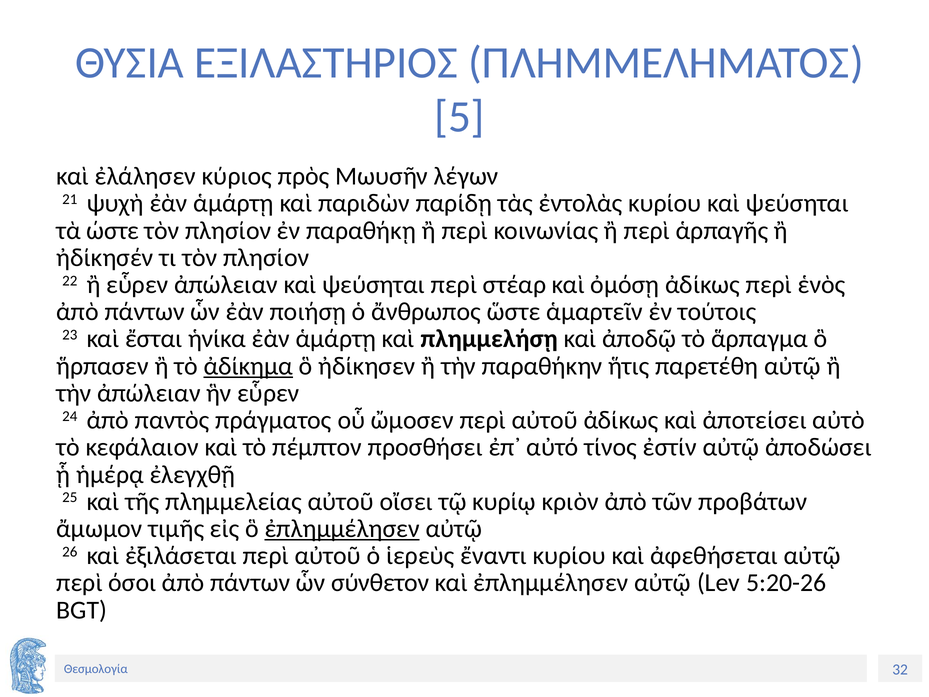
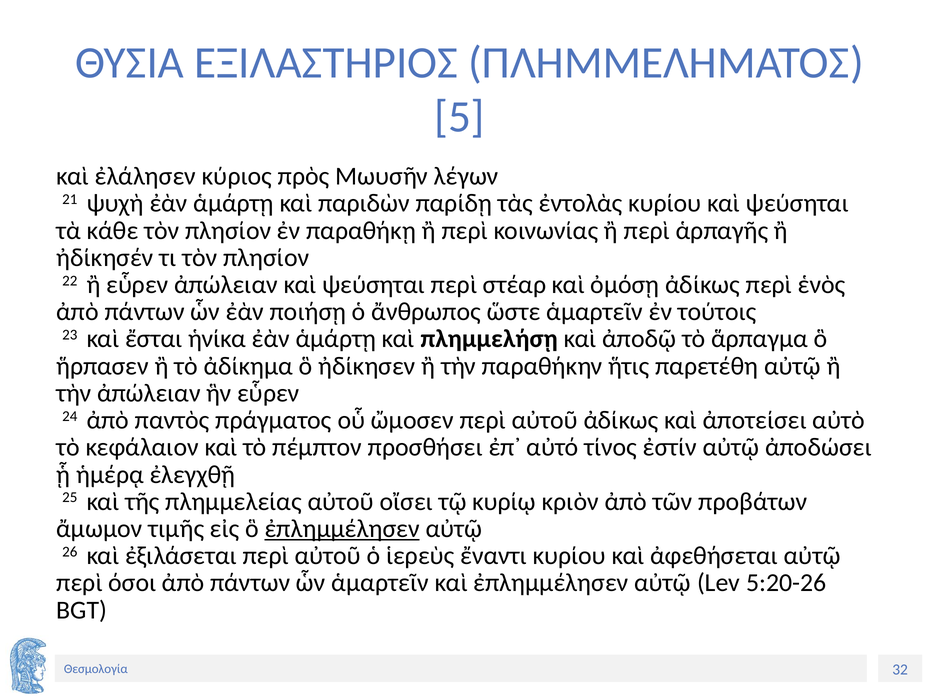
ώστε: ώστε -> κάθε
ἀδίκημα underline: present -> none
ὧν σύνθετον: σύνθετον -> ἁμαρτεῖν
